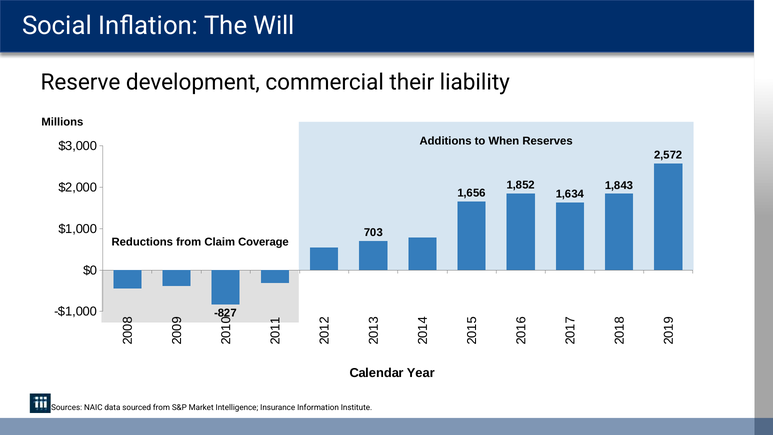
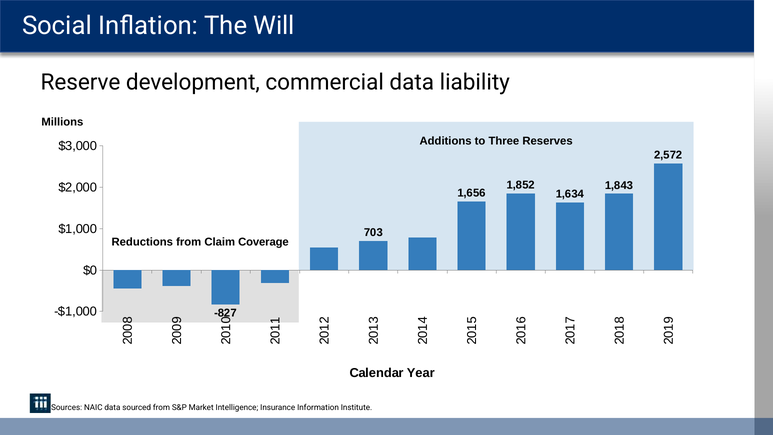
commercial their: their -> data
When: When -> Three
